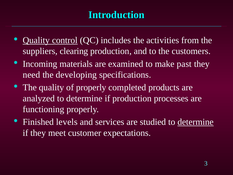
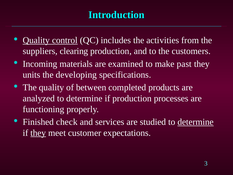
need: need -> units
of properly: properly -> between
levels: levels -> check
they at (38, 133) underline: none -> present
